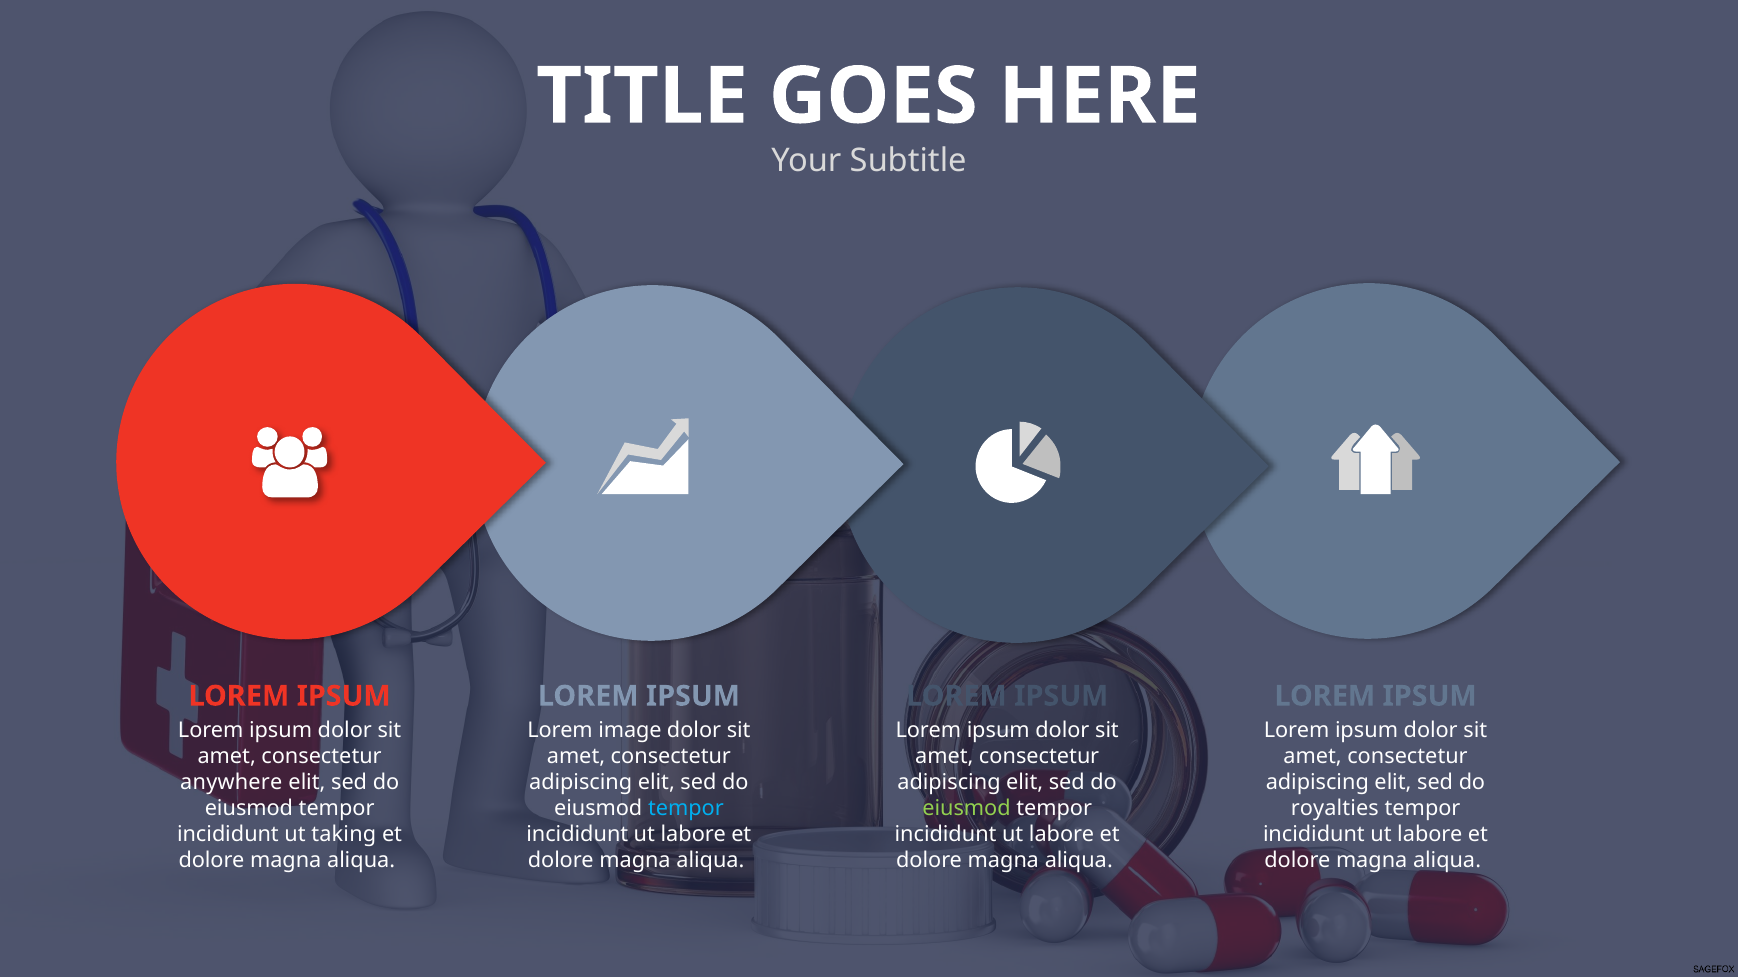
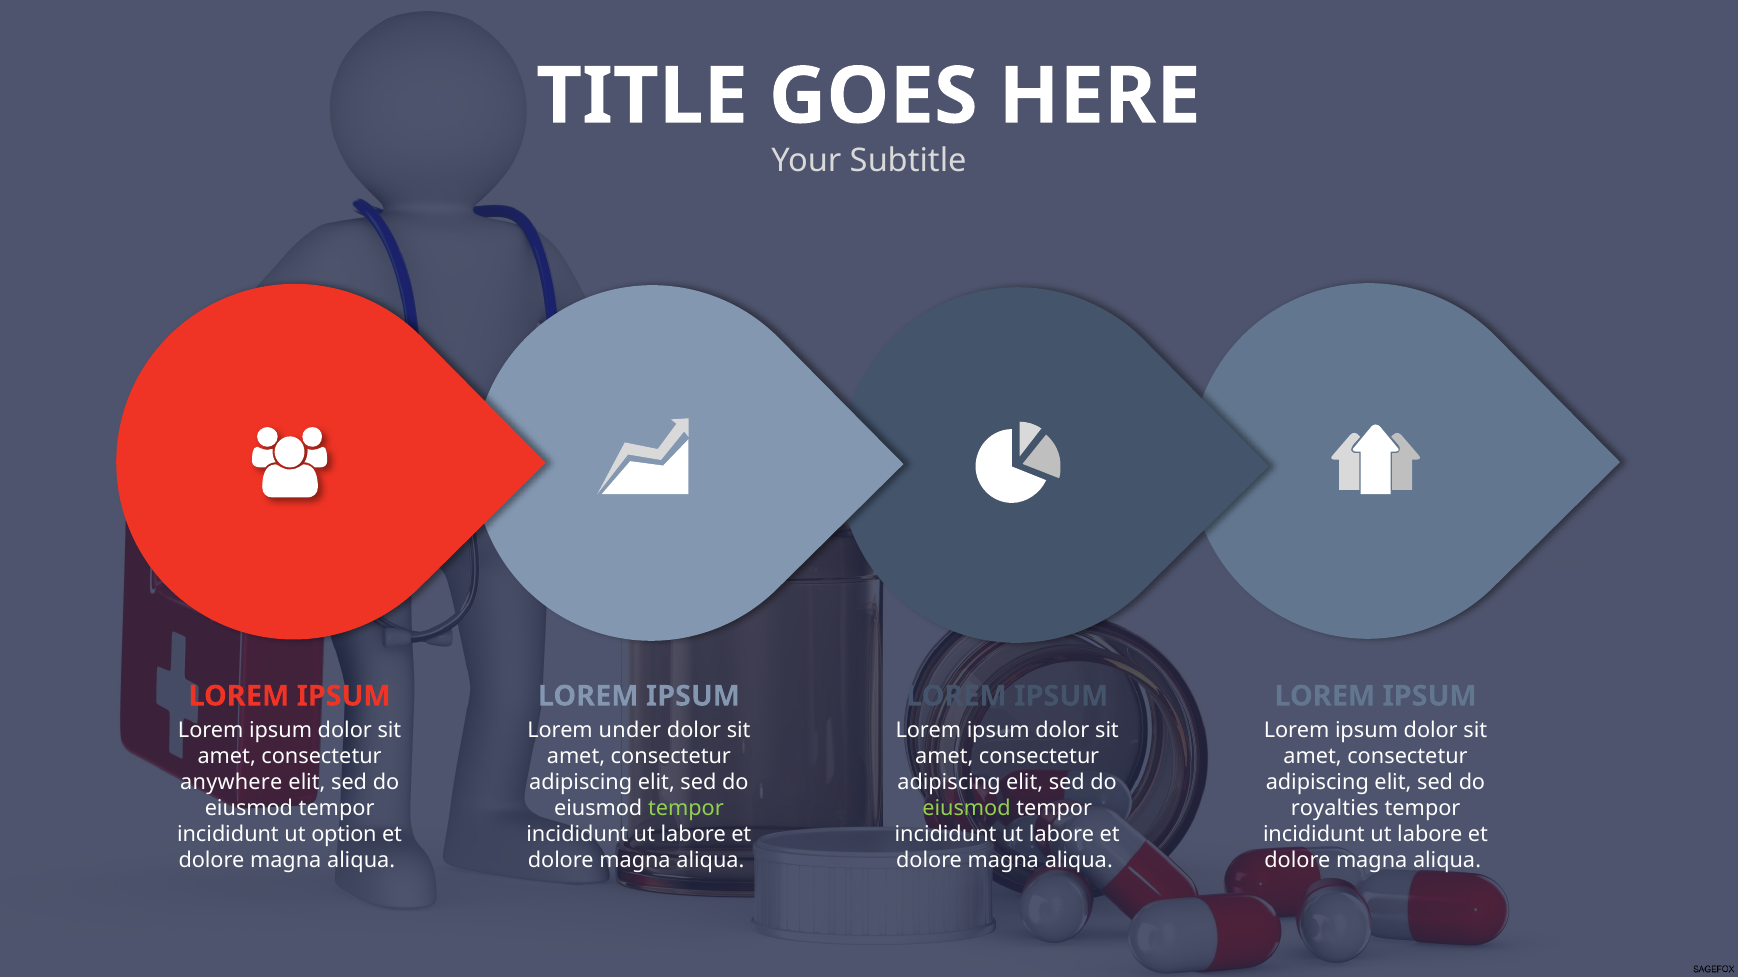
image: image -> under
tempor at (686, 809) colour: light blue -> light green
taking: taking -> option
